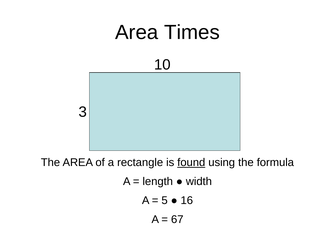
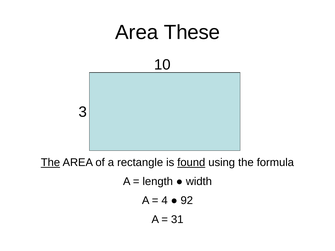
Times: Times -> These
The at (50, 163) underline: none -> present
5: 5 -> 4
16: 16 -> 92
67: 67 -> 31
